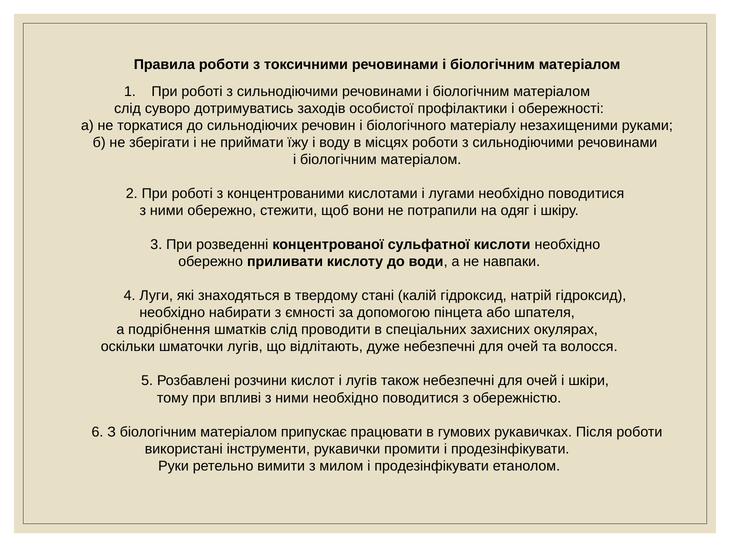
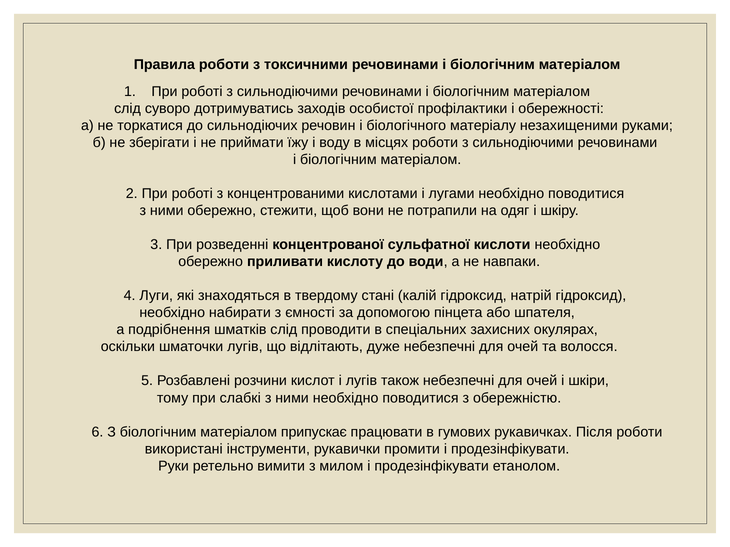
впливі: впливі -> слабкі
